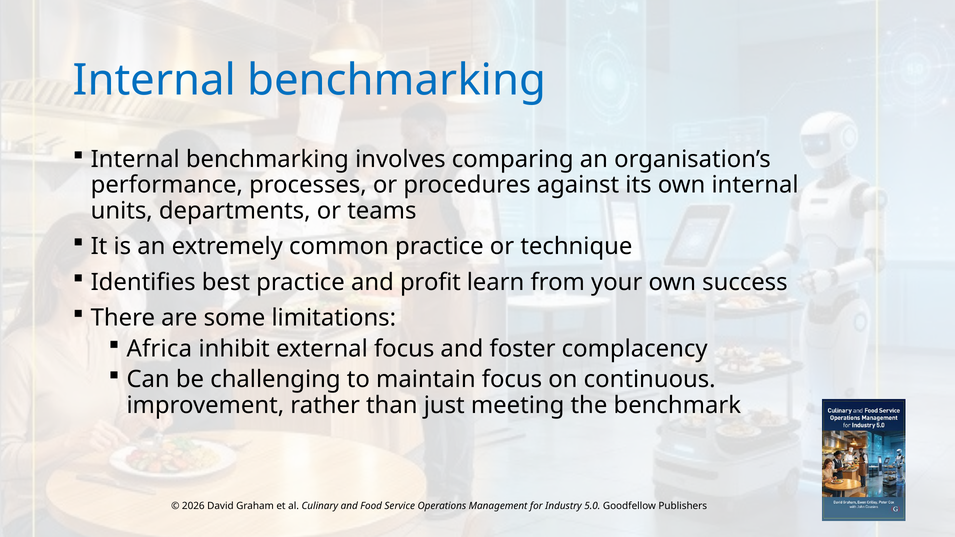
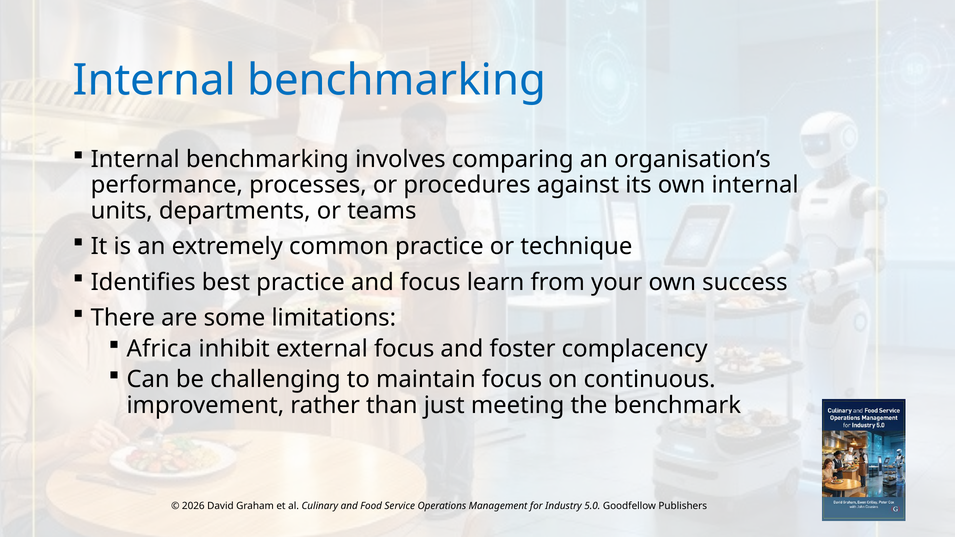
and profit: profit -> focus
